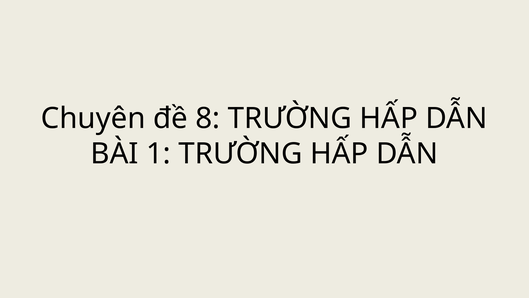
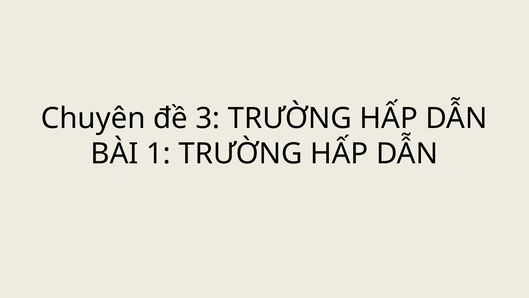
8: 8 -> 3
